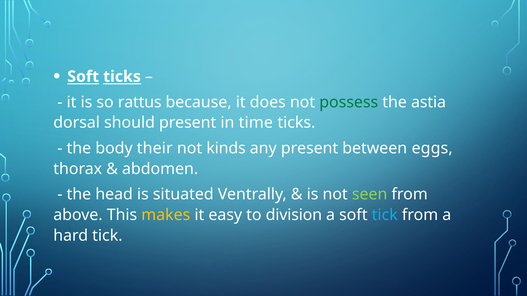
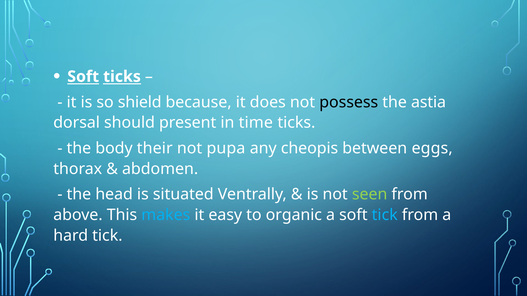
rattus: rattus -> shield
possess colour: green -> black
kinds: kinds -> pupa
any present: present -> cheopis
makes colour: yellow -> light blue
division: division -> organic
